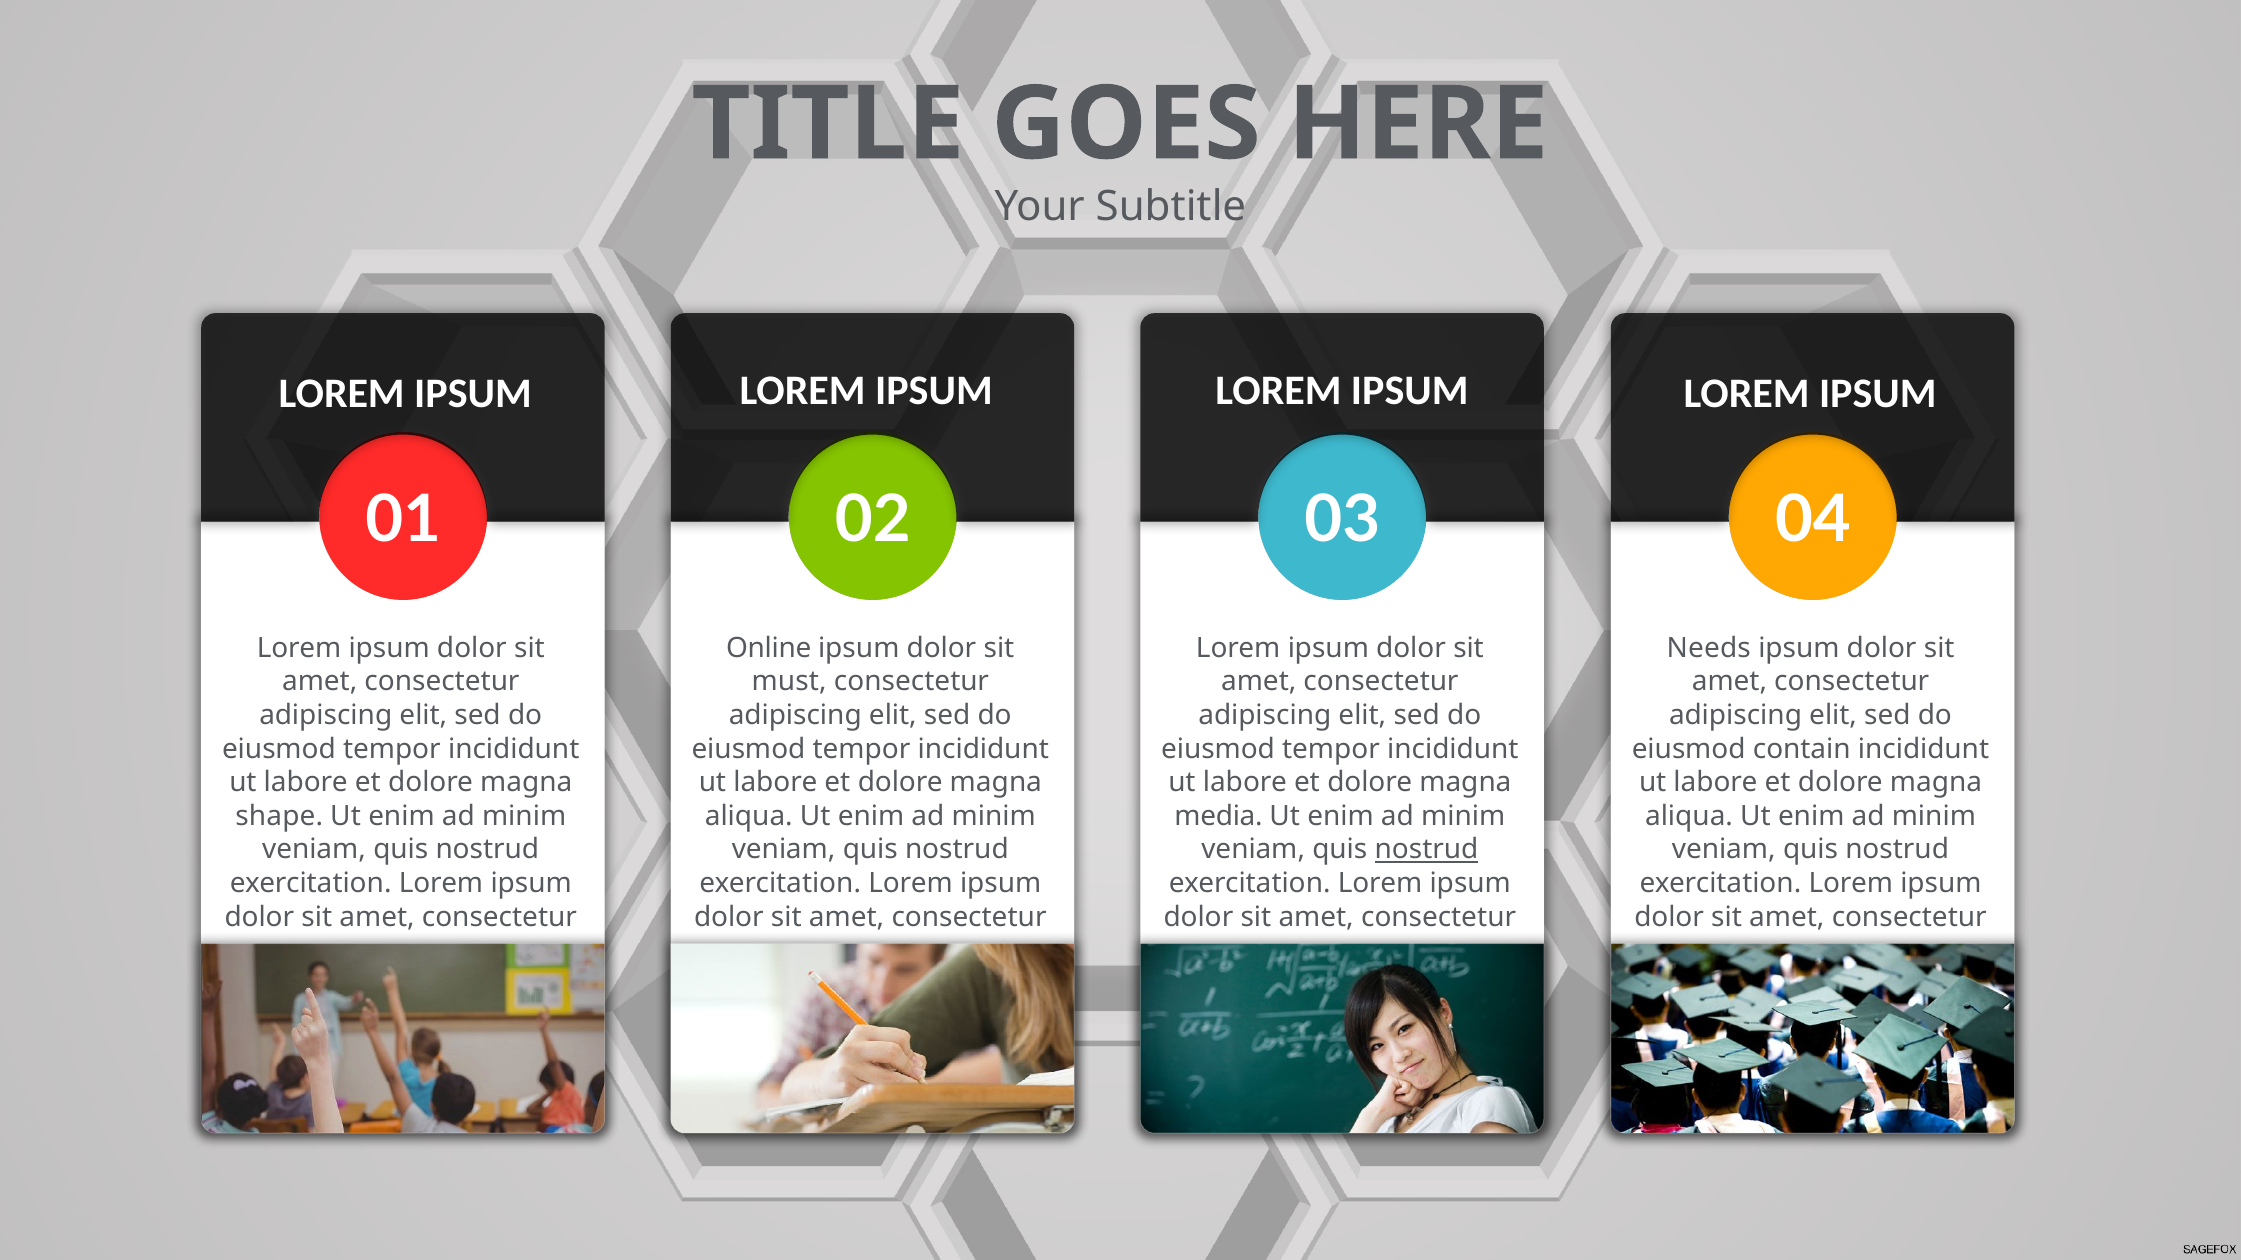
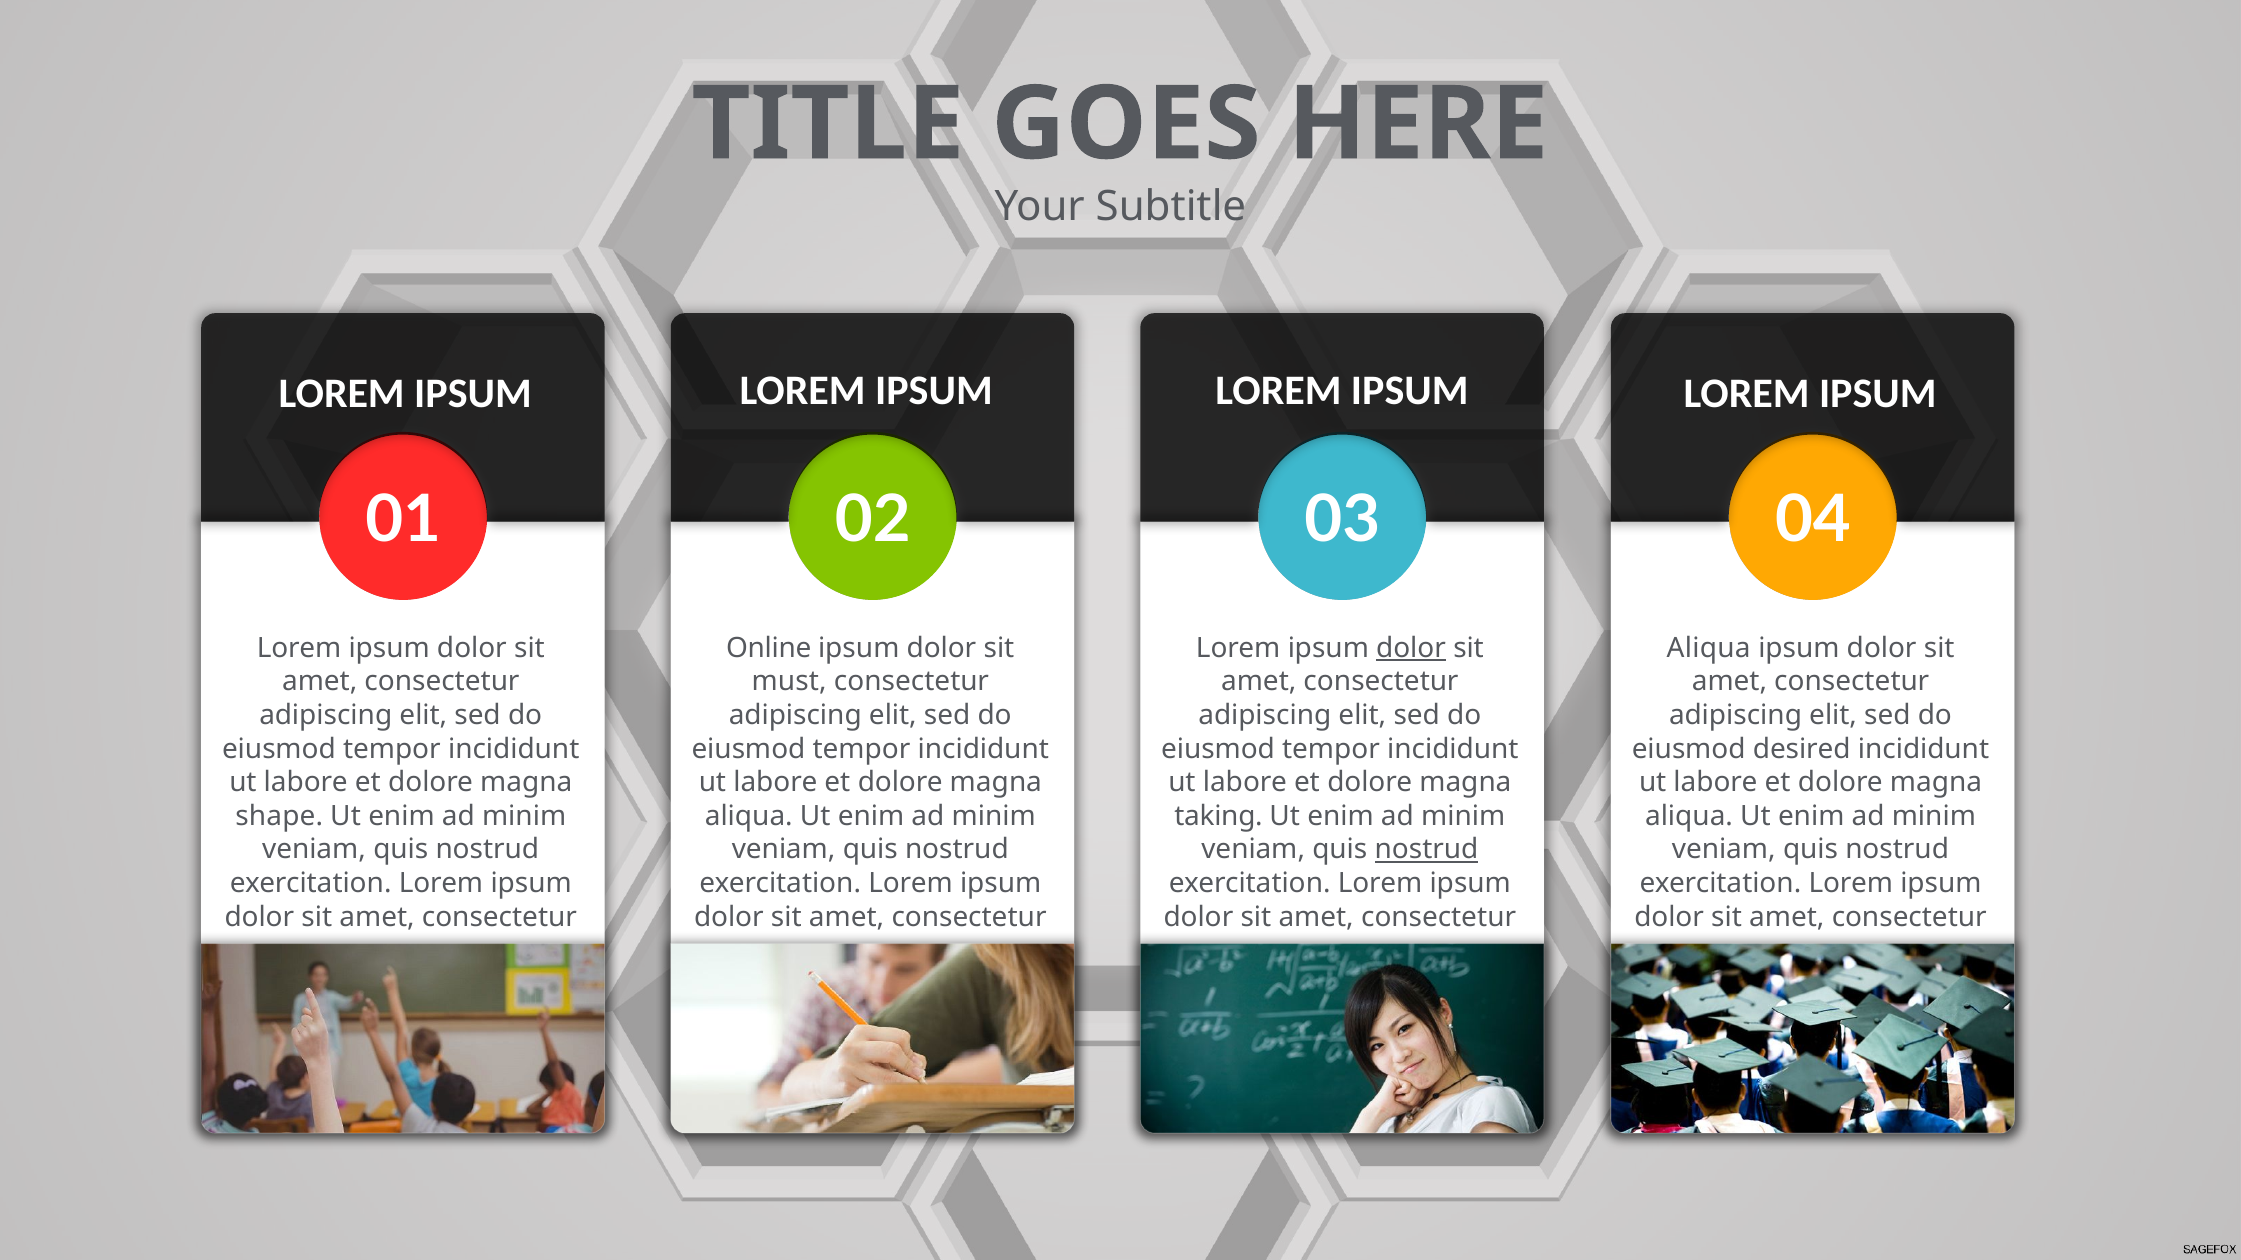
dolor at (1411, 648) underline: none -> present
Needs at (1709, 648): Needs -> Aliqua
contain: contain -> desired
media: media -> taking
